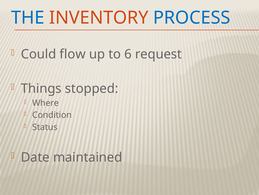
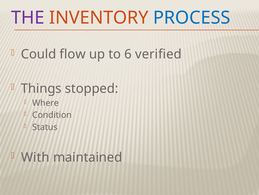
THE colour: blue -> purple
request: request -> verified
Date: Date -> With
